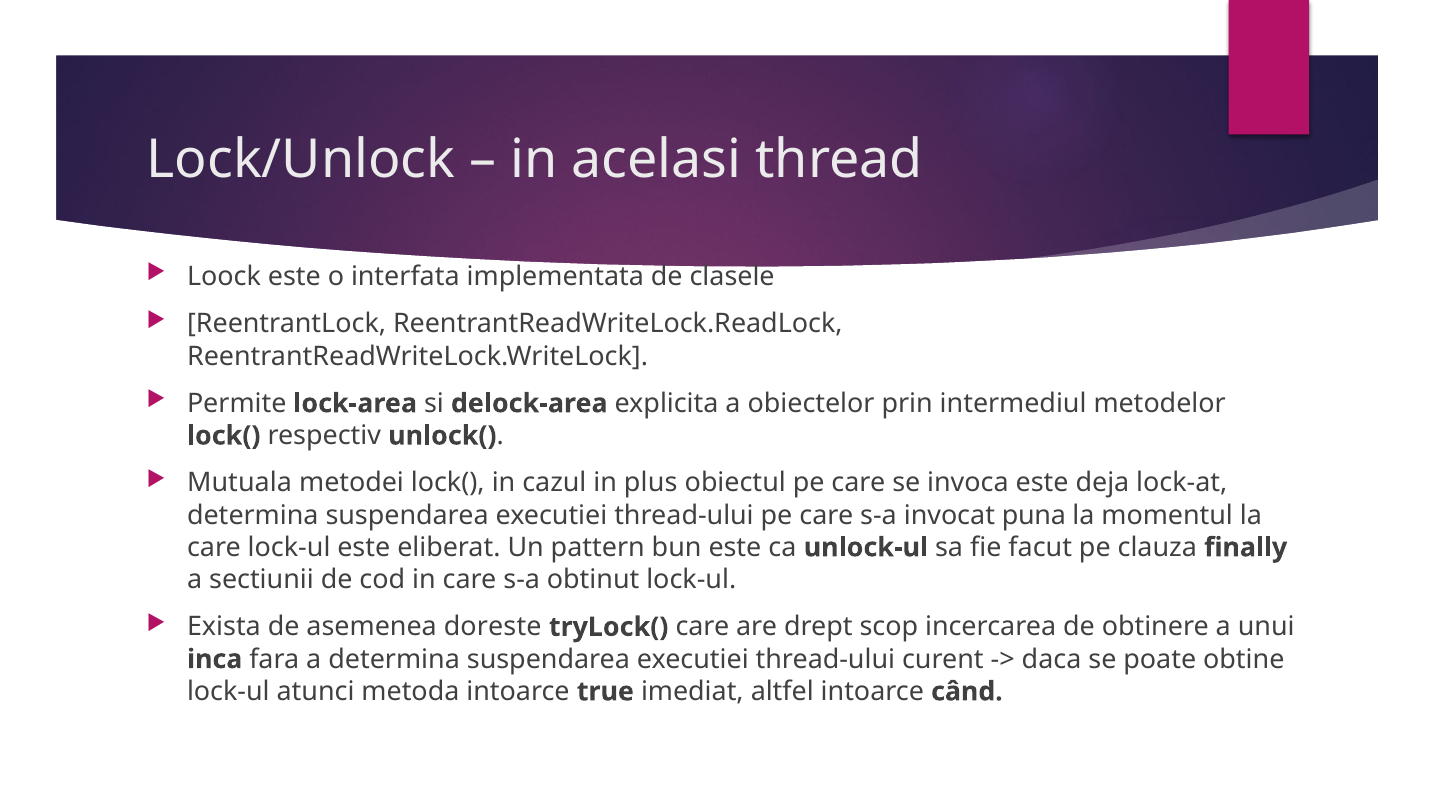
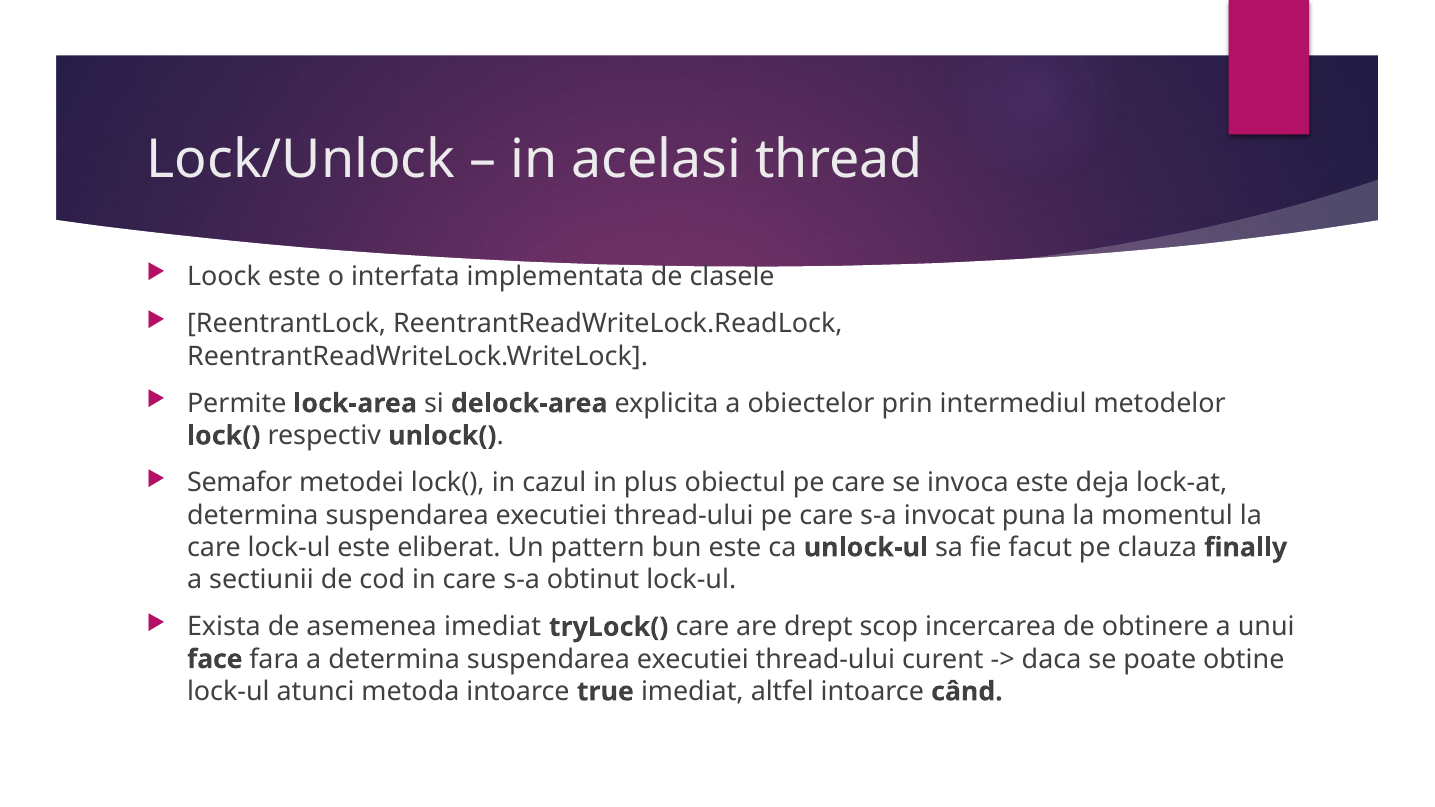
Mutuala: Mutuala -> Semafor
asemenea doreste: doreste -> imediat
inca: inca -> face
